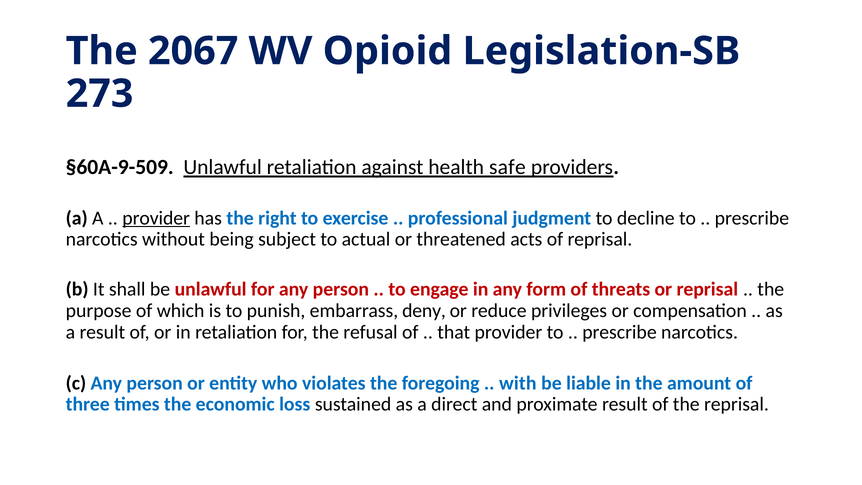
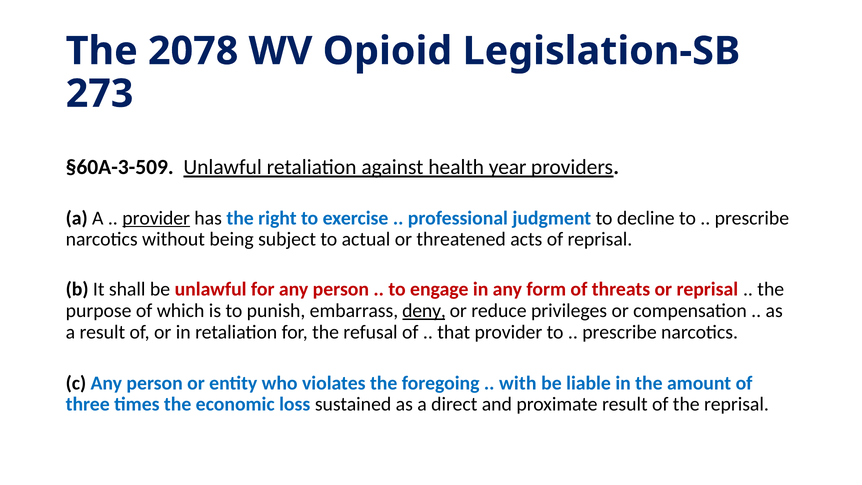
2067: 2067 -> 2078
§60A-9-509: §60A-9-509 -> §60A-3-509
safe: safe -> year
deny underline: none -> present
